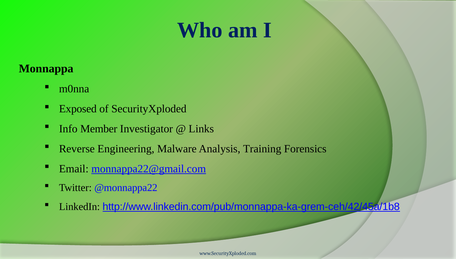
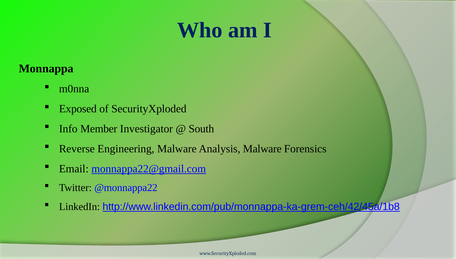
Links: Links -> South
Analysis Training: Training -> Malware
